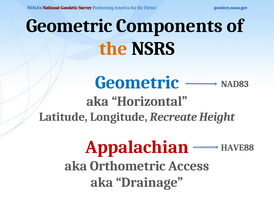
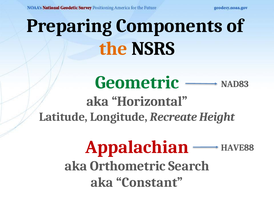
Geometric at (69, 26): Geometric -> Preparing
Geometric at (137, 82) colour: blue -> green
Access: Access -> Search
Drainage: Drainage -> Constant
